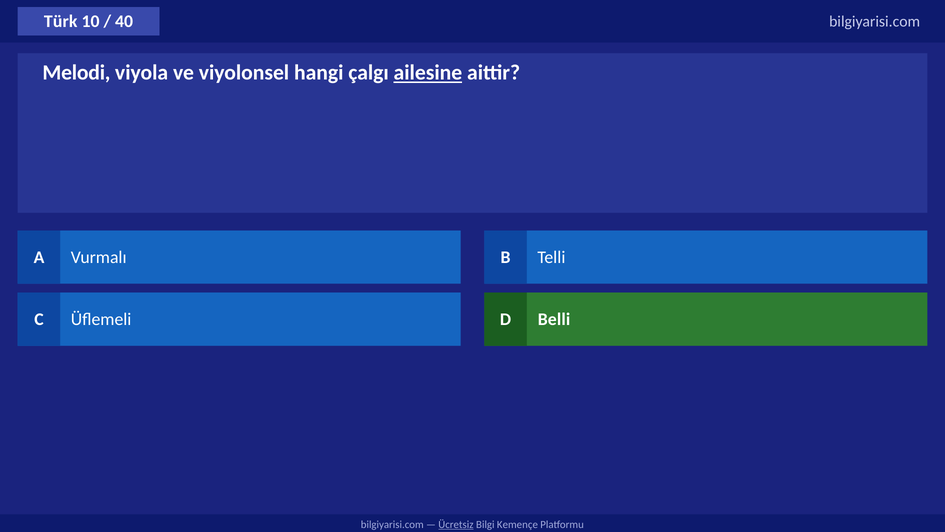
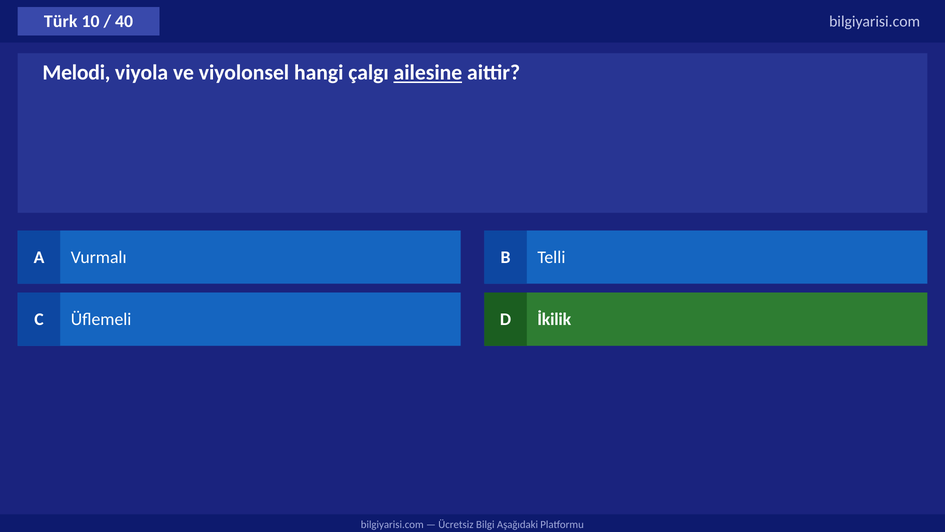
Belli: Belli -> İkilik
Ücretsiz underline: present -> none
Kemençe: Kemençe -> Aşağıdaki
